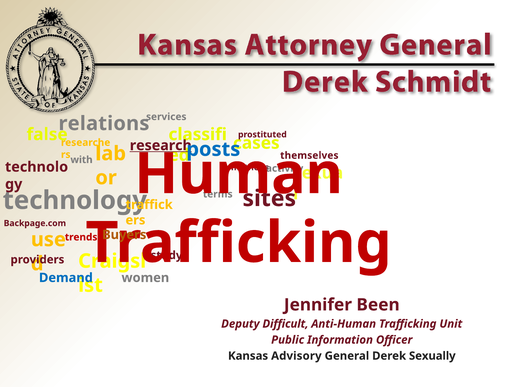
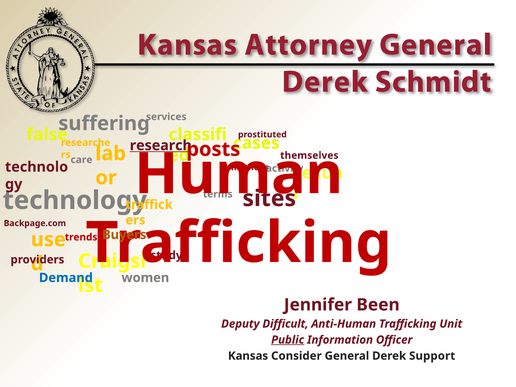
relations: relations -> suffering
posts colour: blue -> red
with: with -> care
Public underline: none -> present
Advisory: Advisory -> Consider
Sexually: Sexually -> Support
